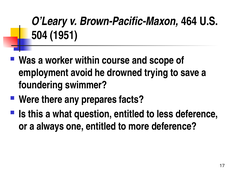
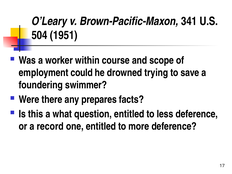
464: 464 -> 341
avoid: avoid -> could
always: always -> record
